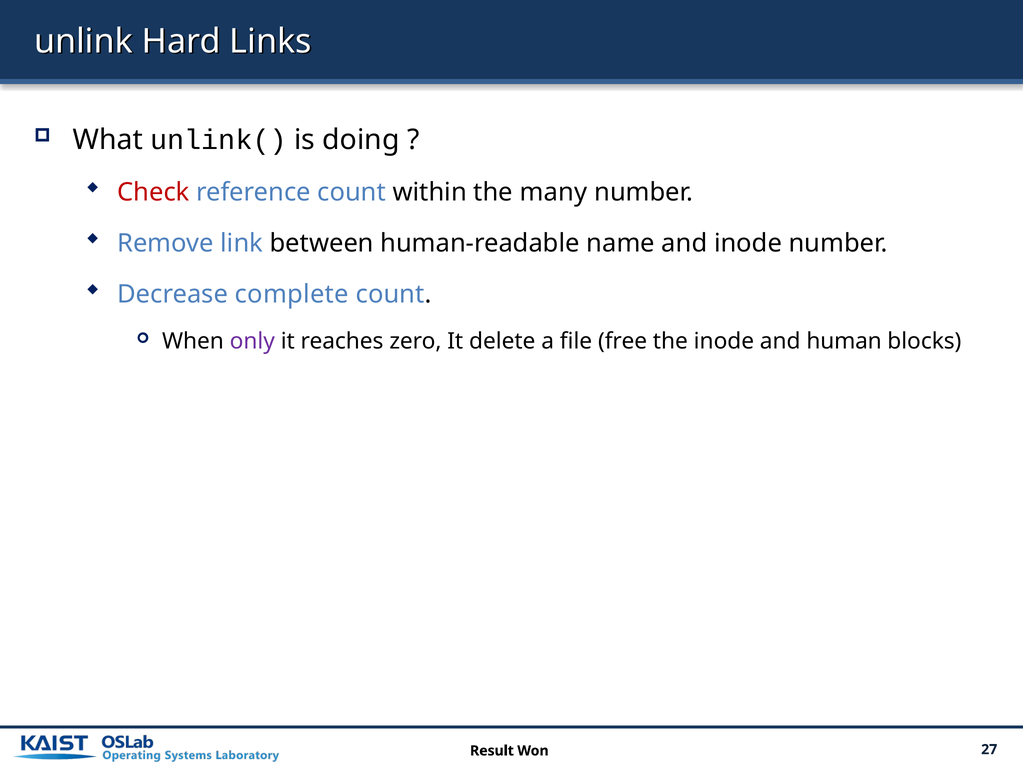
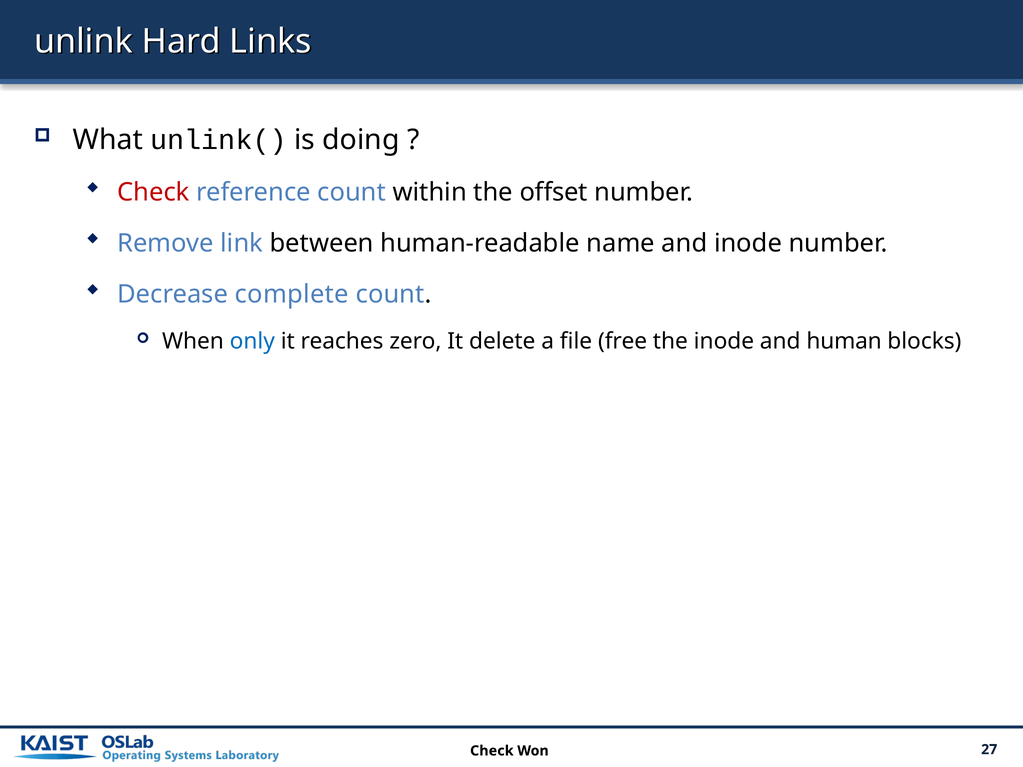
many: many -> offset
only colour: purple -> blue
Result at (492, 751): Result -> Check
